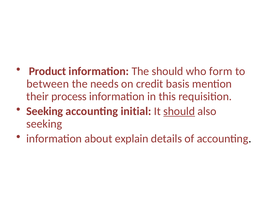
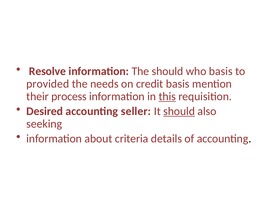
Product: Product -> Resolve
who form: form -> basis
between: between -> provided
this underline: none -> present
Seeking at (45, 111): Seeking -> Desired
initial: initial -> seller
explain: explain -> criteria
